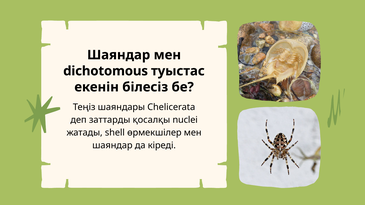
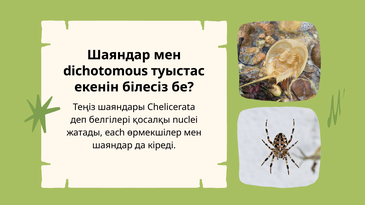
заттарды: заттарды -> белгілері
shell: shell -> each
